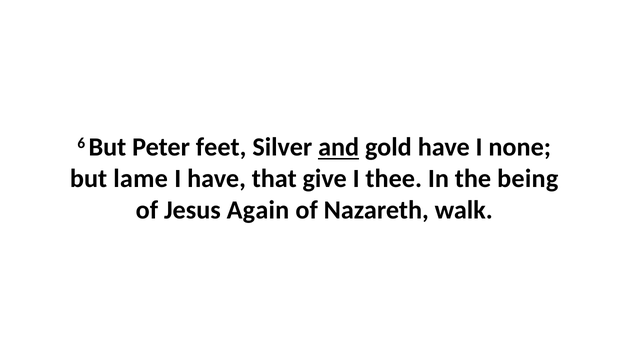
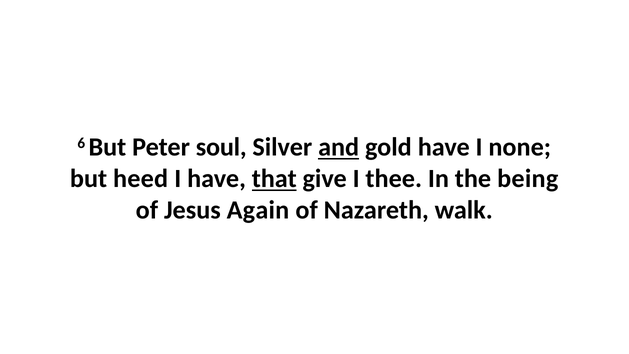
feet: feet -> soul
lame: lame -> heed
that underline: none -> present
